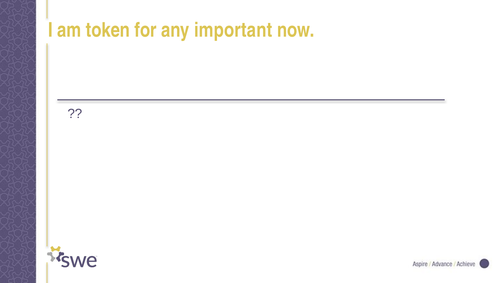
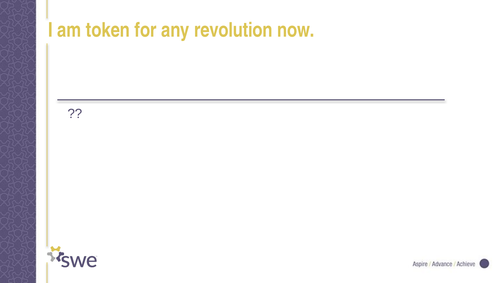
important: important -> revolution
